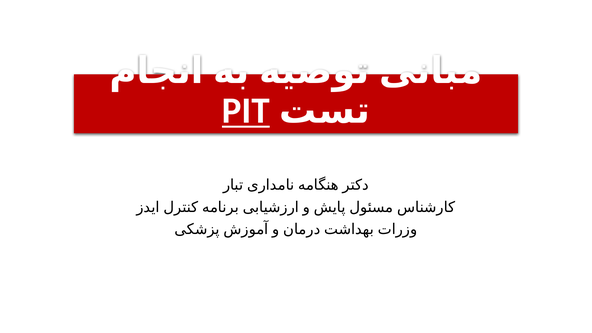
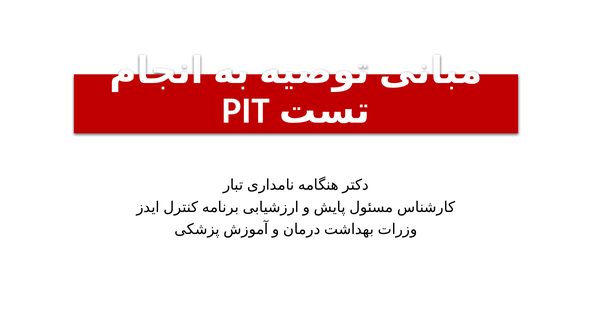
PIT underline: present -> none
